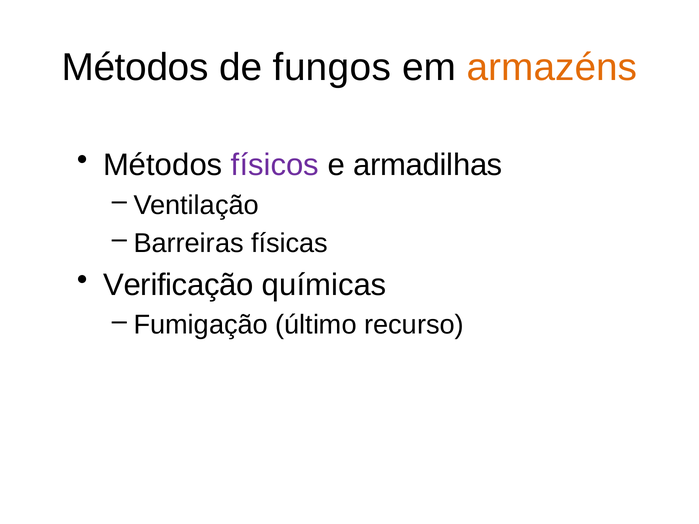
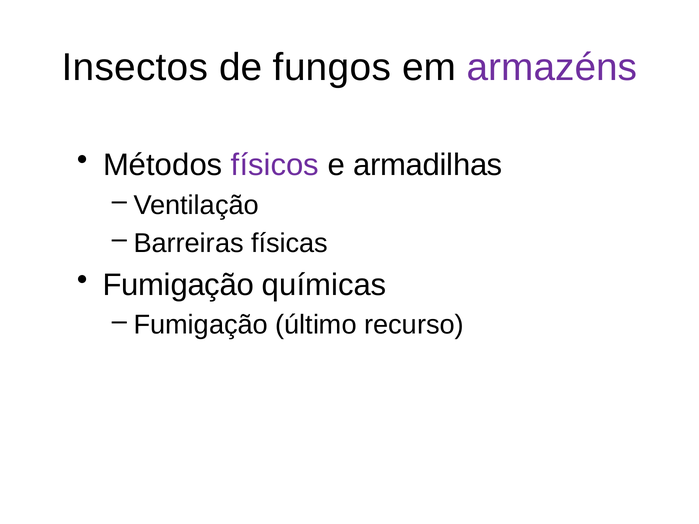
Métodos at (135, 67): Métodos -> Insectos
armazéns colour: orange -> purple
Verificação at (178, 285): Verificação -> Fumigação
